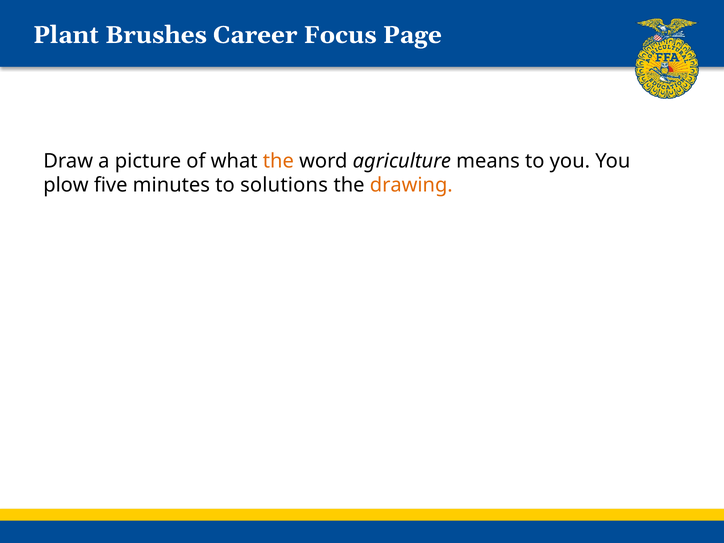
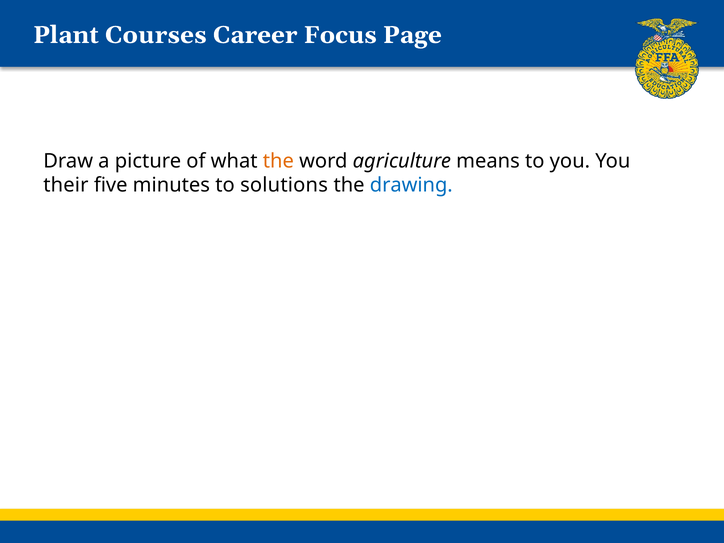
Brushes: Brushes -> Courses
plow: plow -> their
drawing colour: orange -> blue
